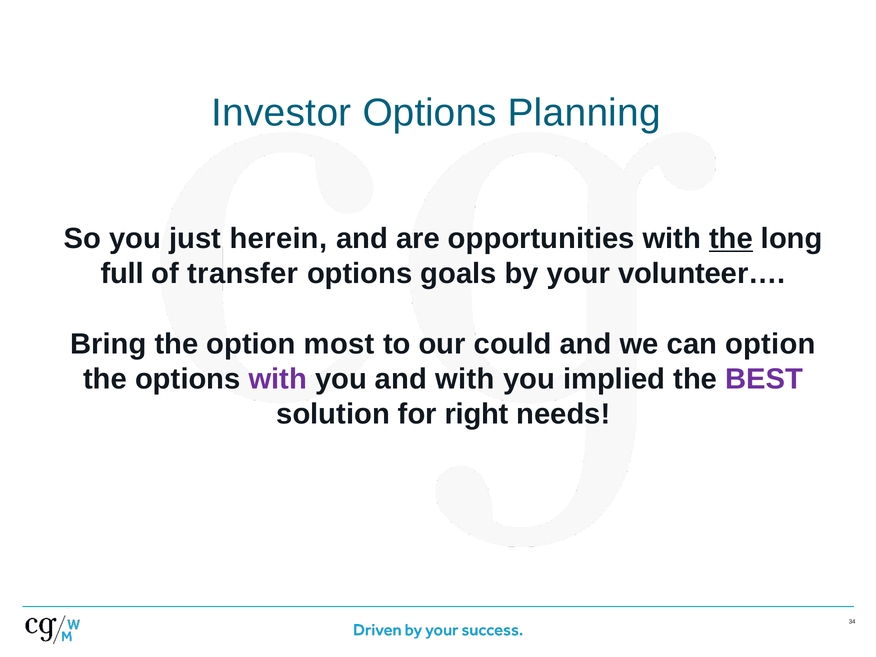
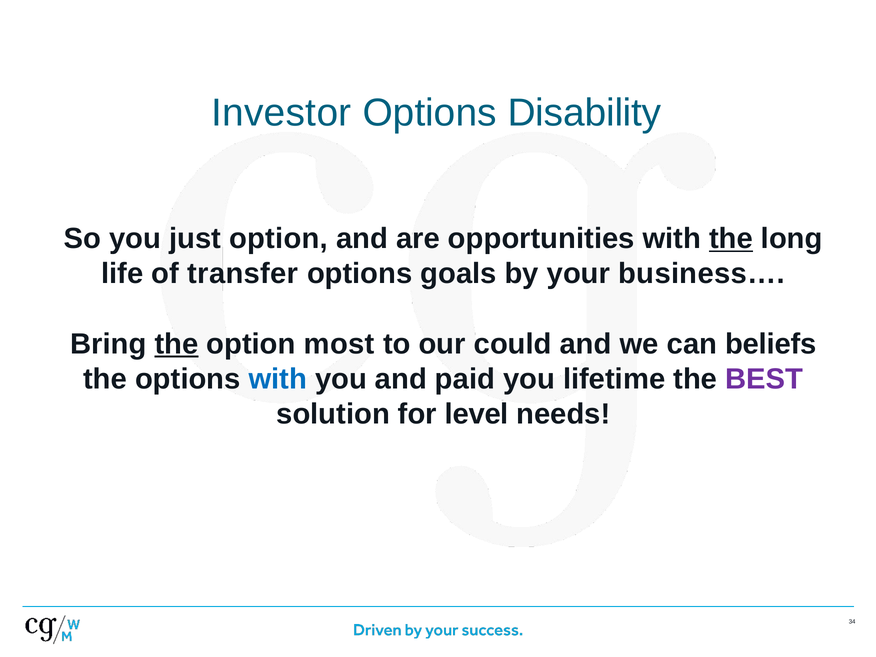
Planning: Planning -> Disability
just herein: herein -> option
full: full -> life
volunteer…: volunteer… -> business…
the at (176, 344) underline: none -> present
can option: option -> beliefs
with at (278, 379) colour: purple -> blue
and with: with -> paid
implied: implied -> lifetime
right: right -> level
